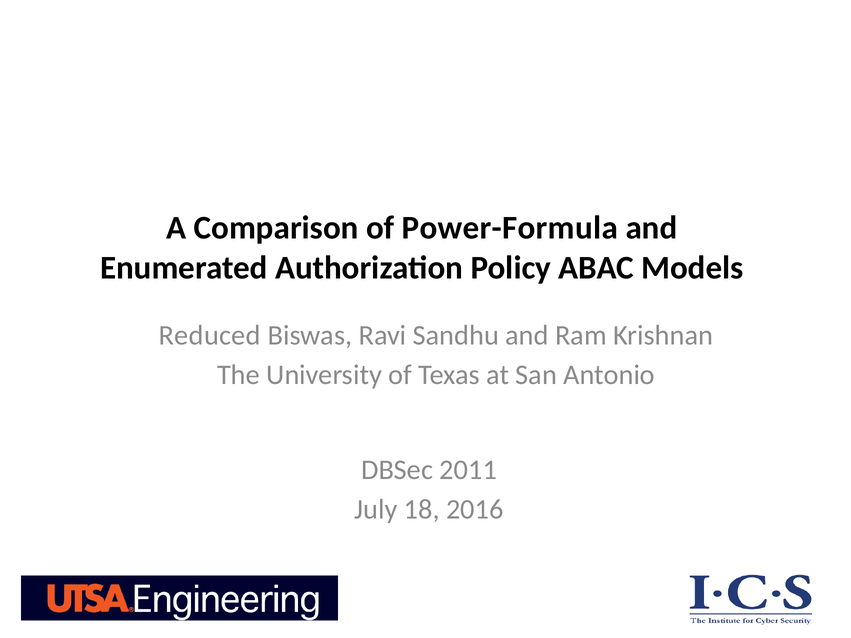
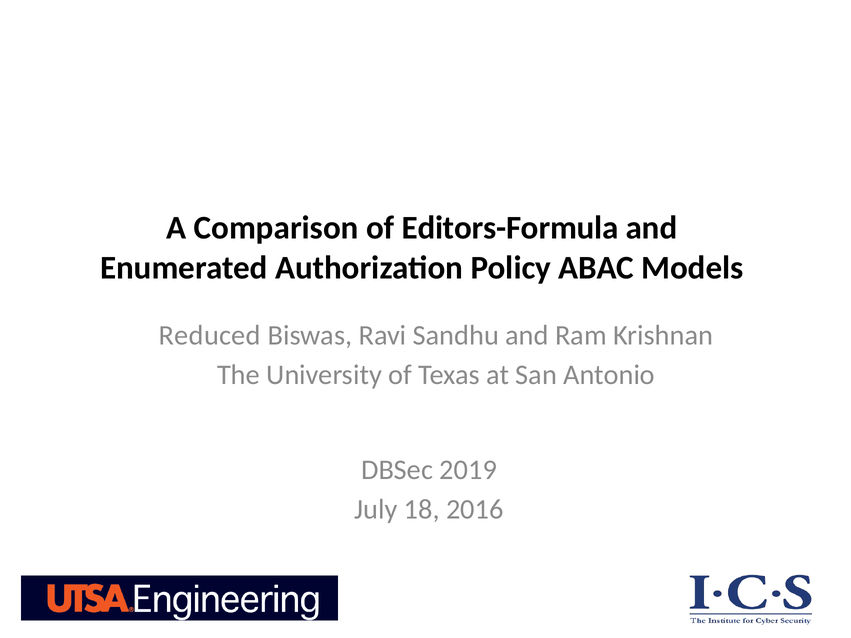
Power-Formula: Power-Formula -> Editors-Formula
2011: 2011 -> 2019
